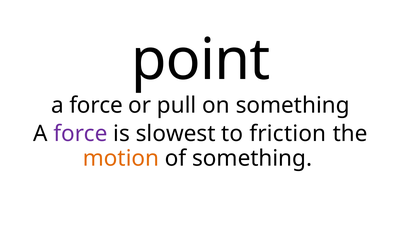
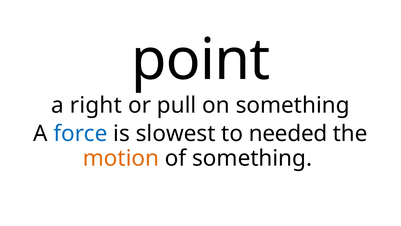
force at (96, 105): force -> right
force at (80, 134) colour: purple -> blue
friction: friction -> needed
